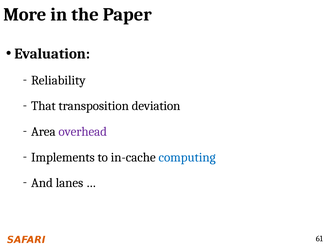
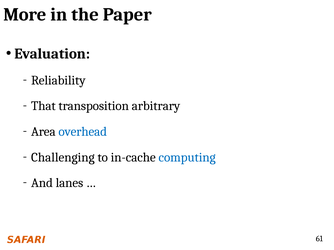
deviation: deviation -> arbitrary
overhead colour: purple -> blue
Implements: Implements -> Challenging
